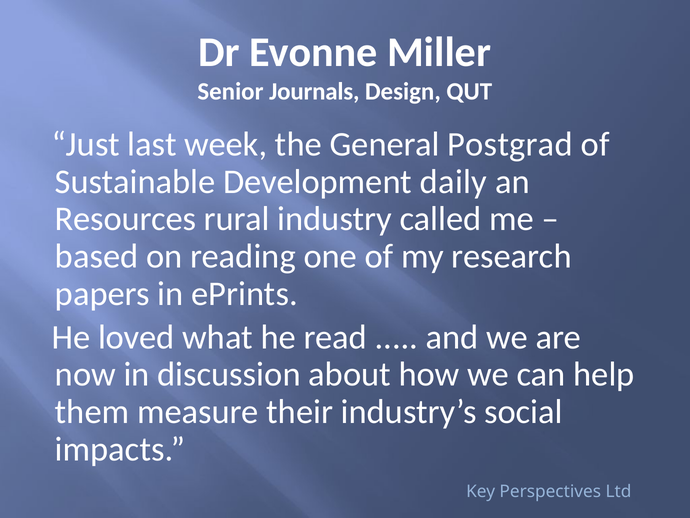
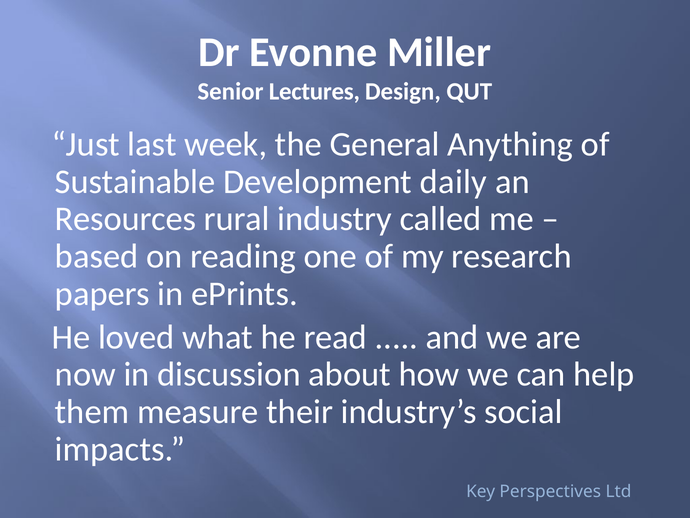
Journals: Journals -> Lectures
Postgrad: Postgrad -> Anything
